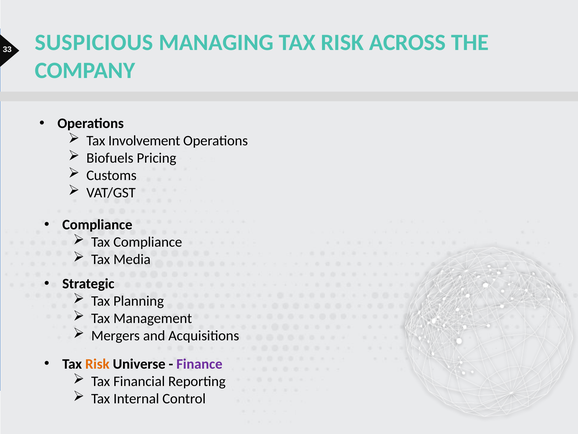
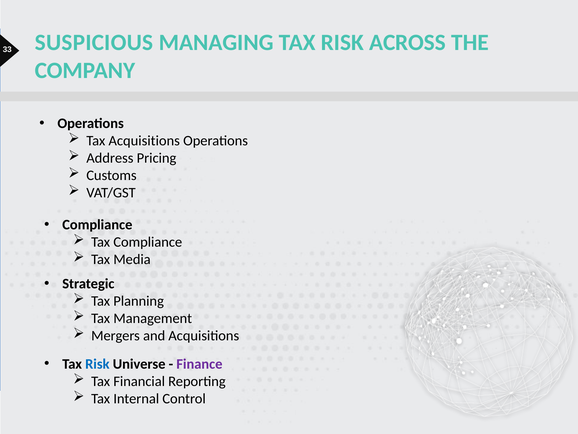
Tax Involvement: Involvement -> Acquisitions
Biofuels: Biofuels -> Address
Risk at (97, 364) colour: orange -> blue
